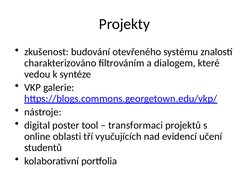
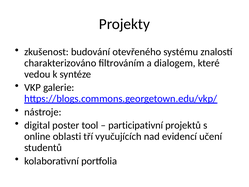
transformaci: transformaci -> participativní
